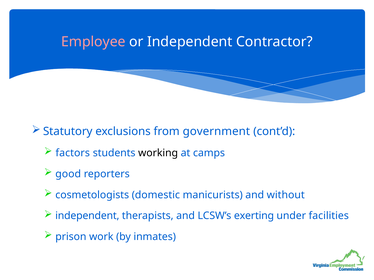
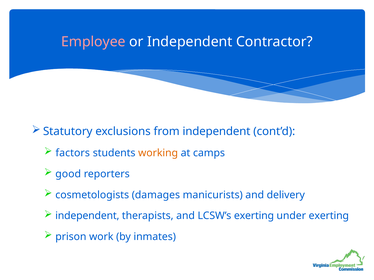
from government: government -> independent
working colour: black -> orange
domestic: domestic -> damages
without: without -> delivery
under facilities: facilities -> exerting
